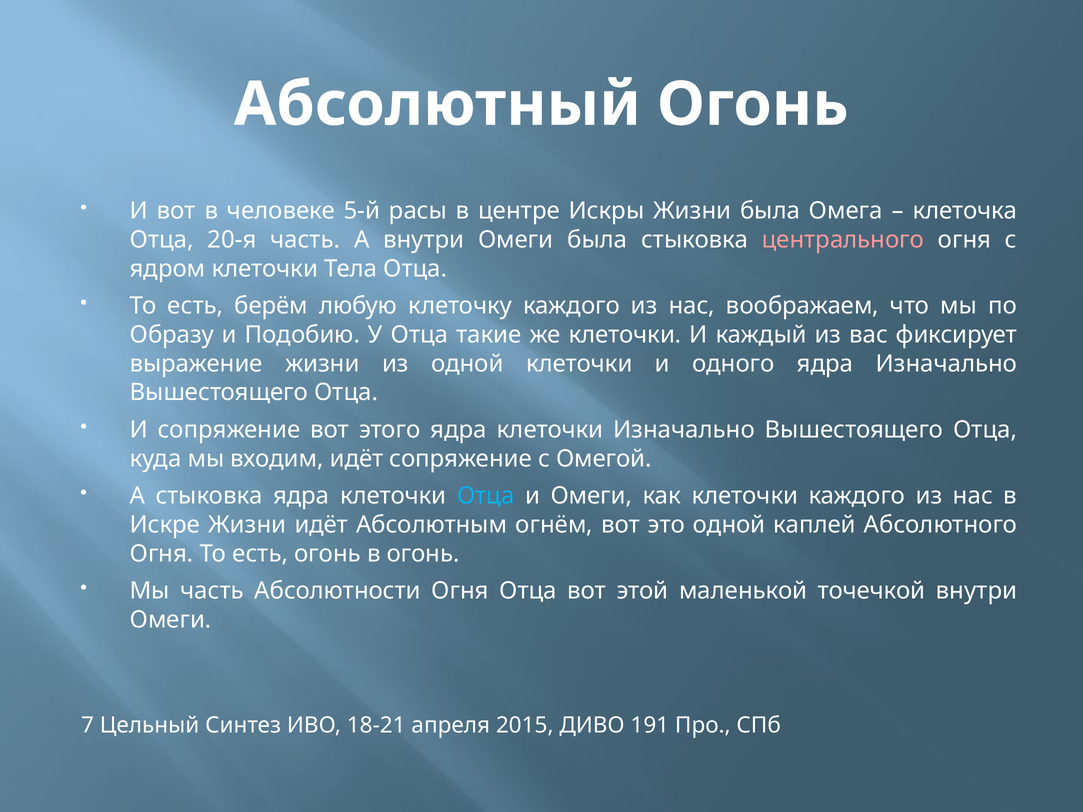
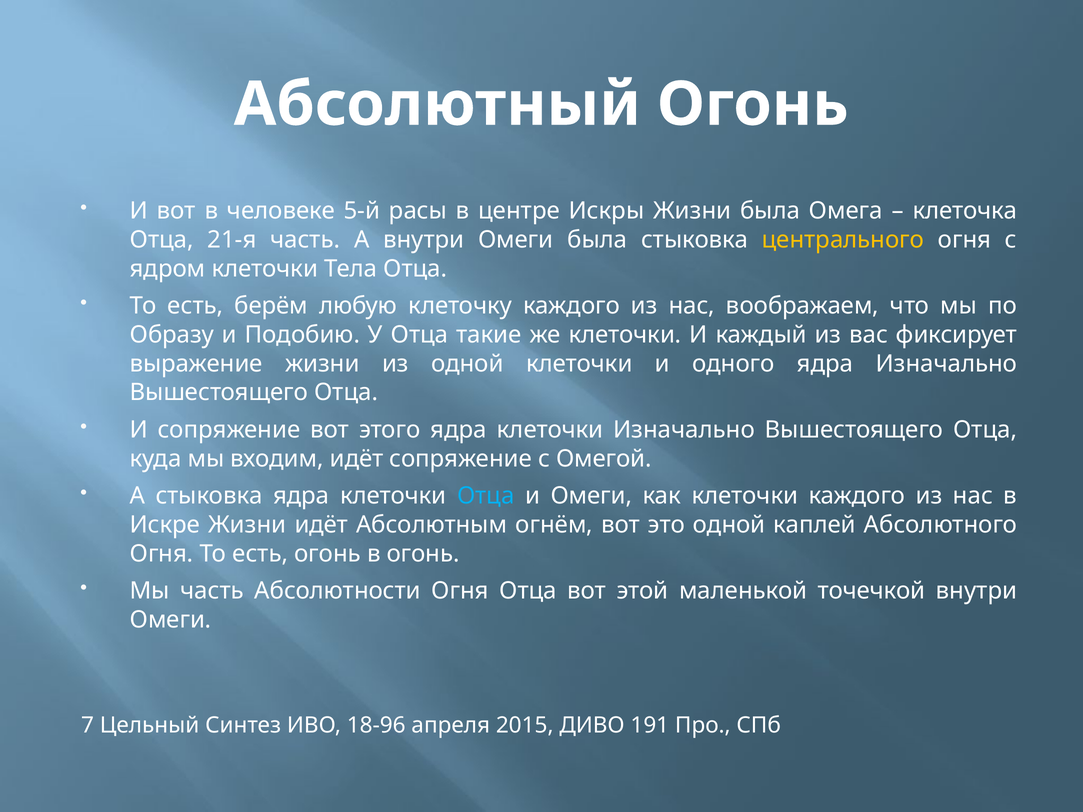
20-я: 20-я -> 21-я
центрального colour: pink -> yellow
18-21: 18-21 -> 18-96
